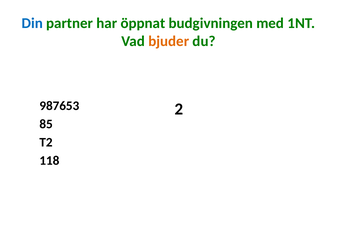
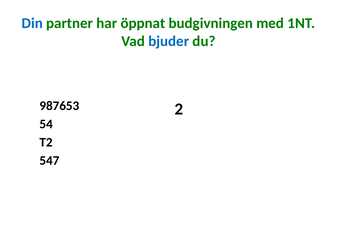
bjuder colour: orange -> blue
85: 85 -> 54
118: 118 -> 547
